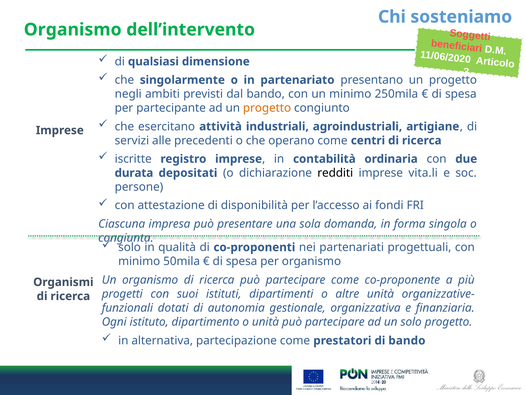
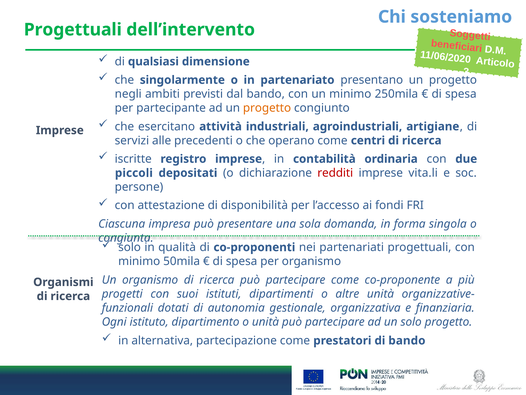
Organismo at (73, 30): Organismo -> Progettuali
durata: durata -> piccoli
redditi colour: black -> red
